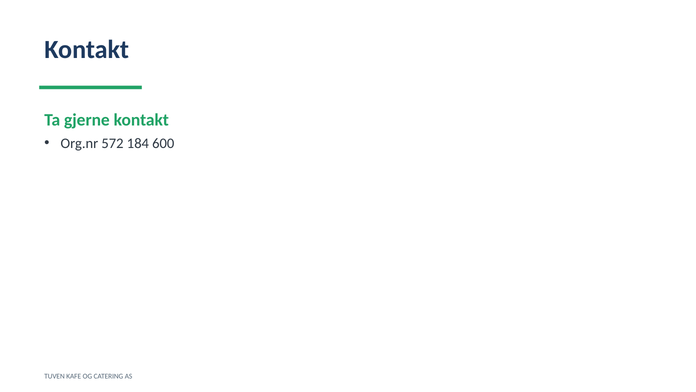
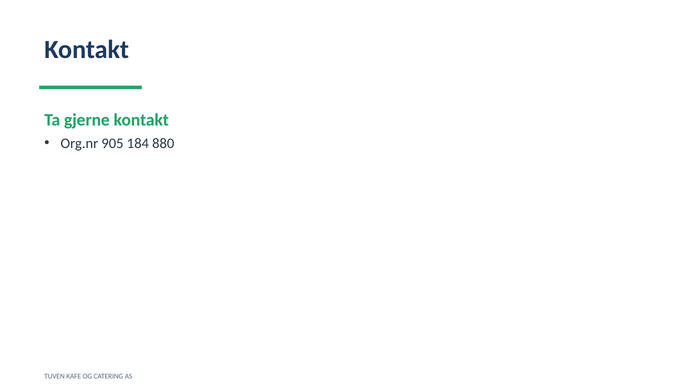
572: 572 -> 905
600: 600 -> 880
